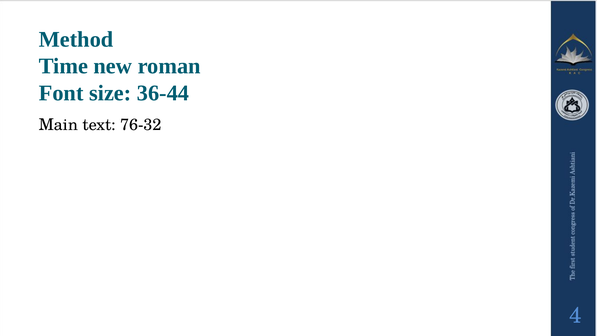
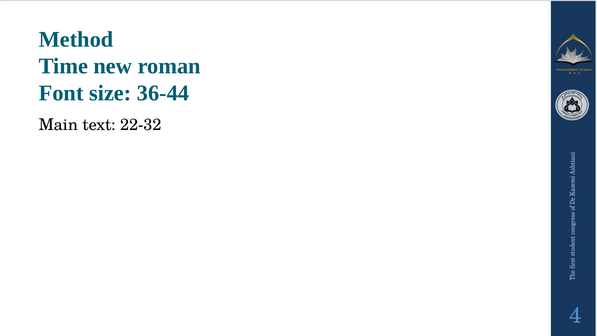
76-32: 76-32 -> 22-32
